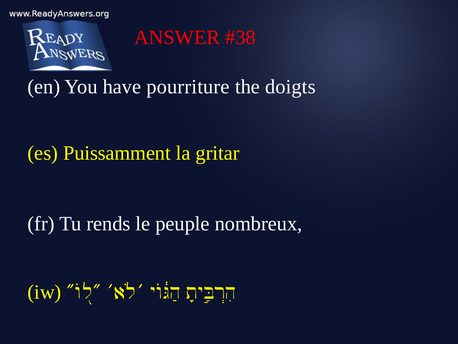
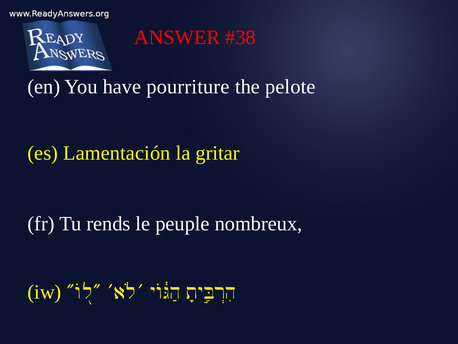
doigts: doigts -> pelote
Puissamment: Puissamment -> Lamentación
